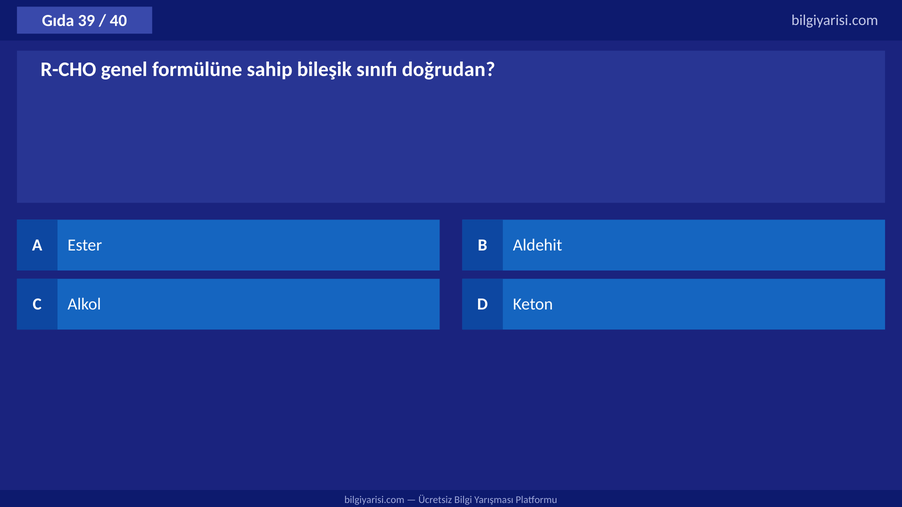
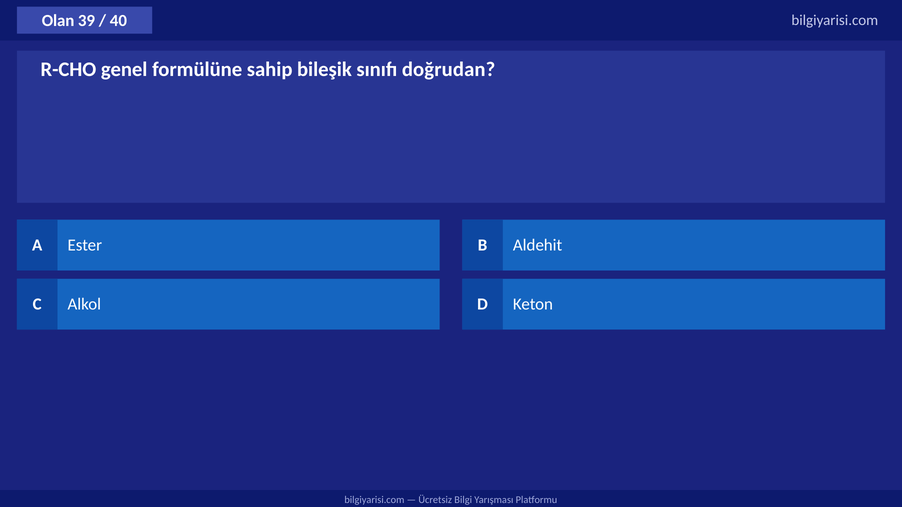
Gıda: Gıda -> Olan
